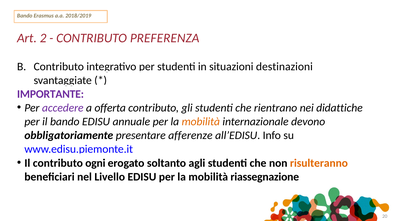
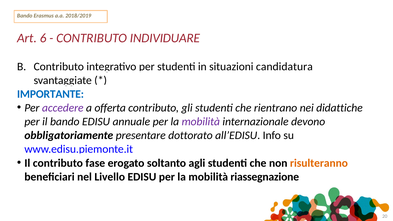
2: 2 -> 6
PREFERENZA: PREFERENZA -> INDIVIDUARE
destinazioni: destinazioni -> candidatura
IMPORTANTE colour: purple -> blue
mobilità at (201, 122) colour: orange -> purple
afferenze: afferenze -> dottorato
ogni: ogni -> fase
